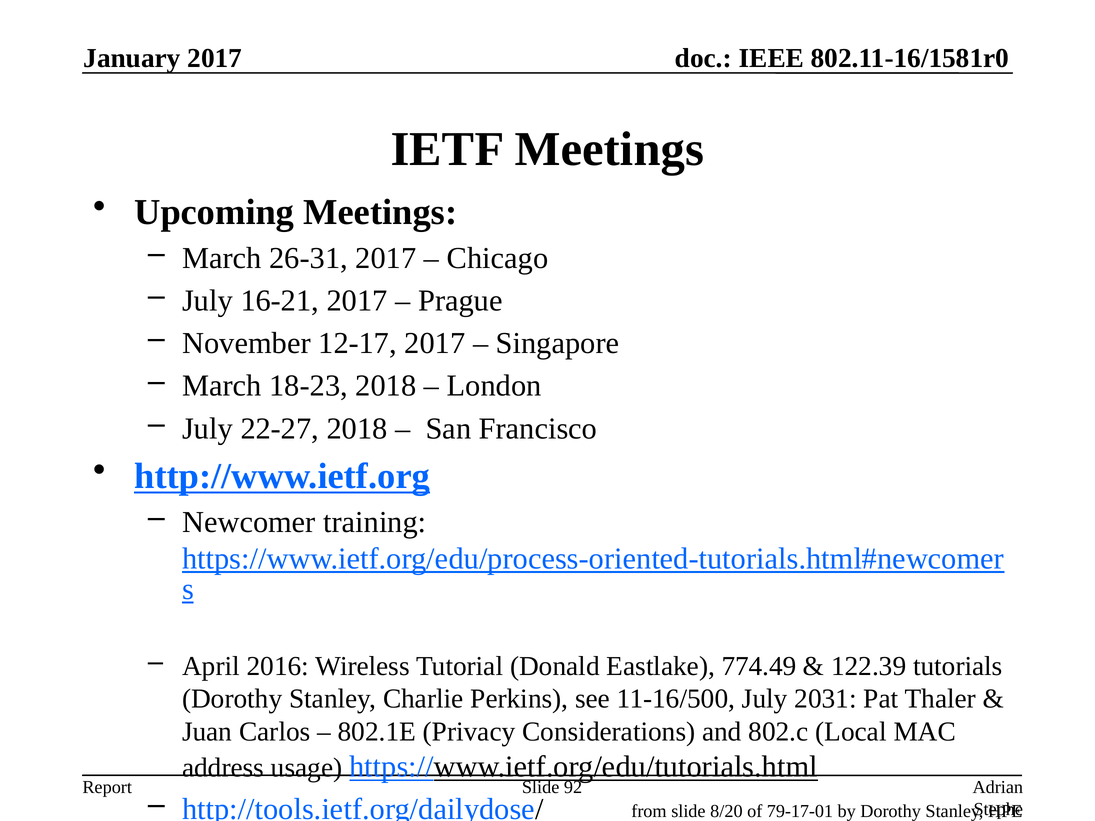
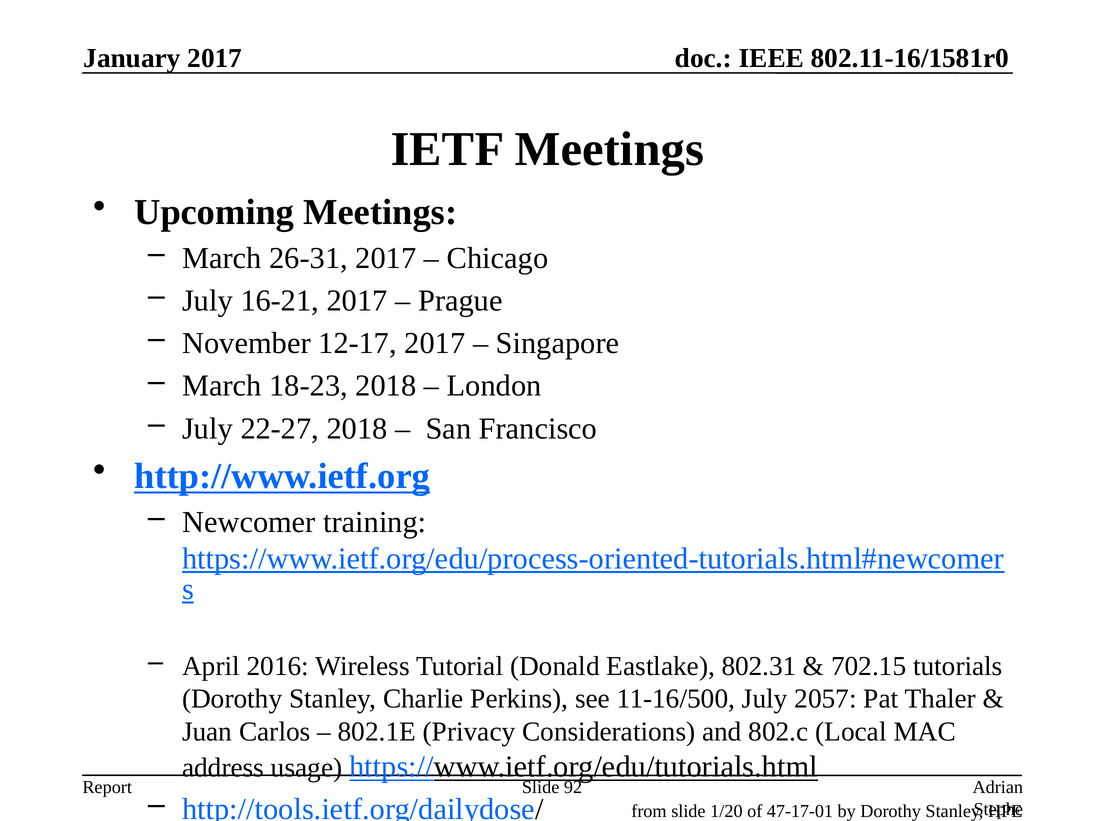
774.49: 774.49 -> 802.31
122.39: 122.39 -> 702.15
2031: 2031 -> 2057
8/20: 8/20 -> 1/20
79-17-01: 79-17-01 -> 47-17-01
